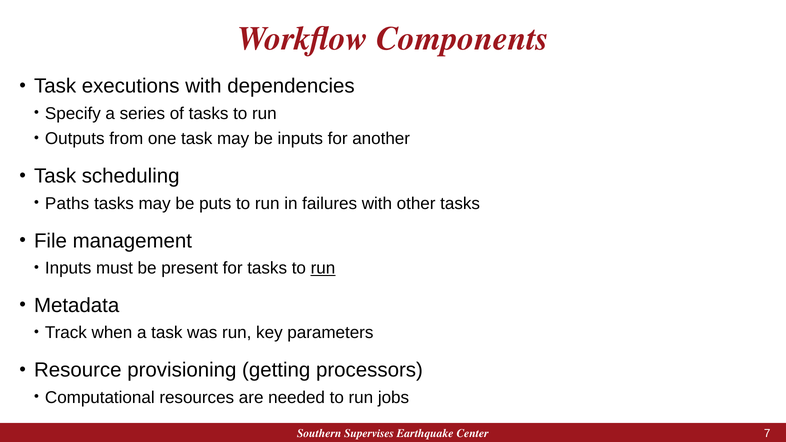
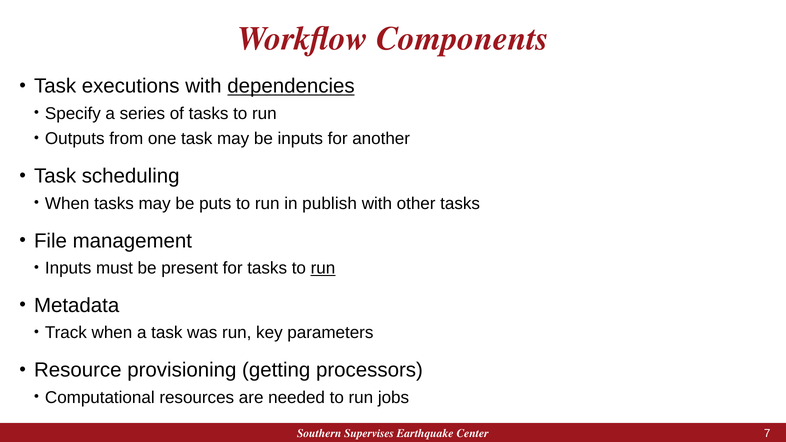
dependencies underline: none -> present
Paths at (67, 203): Paths -> When
failures: failures -> publish
